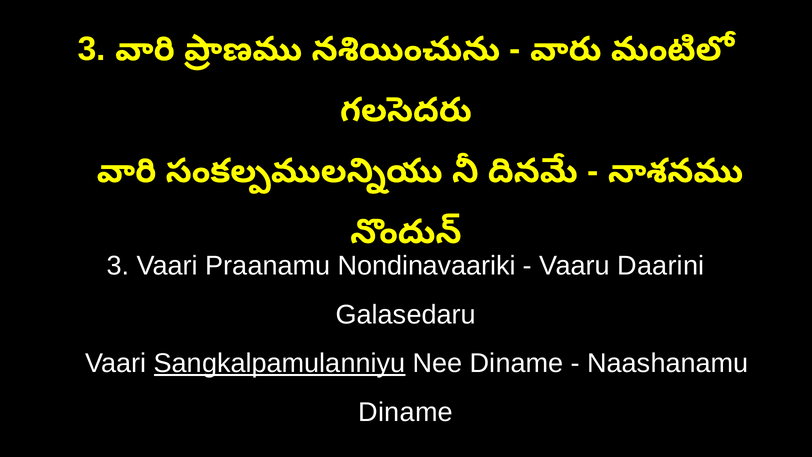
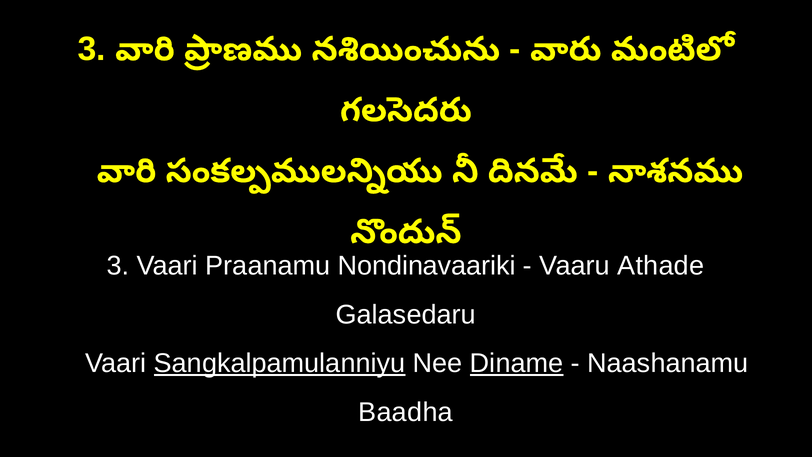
Daarini: Daarini -> Athade
Diname at (517, 363) underline: none -> present
Diname at (406, 412): Diname -> Baadha
